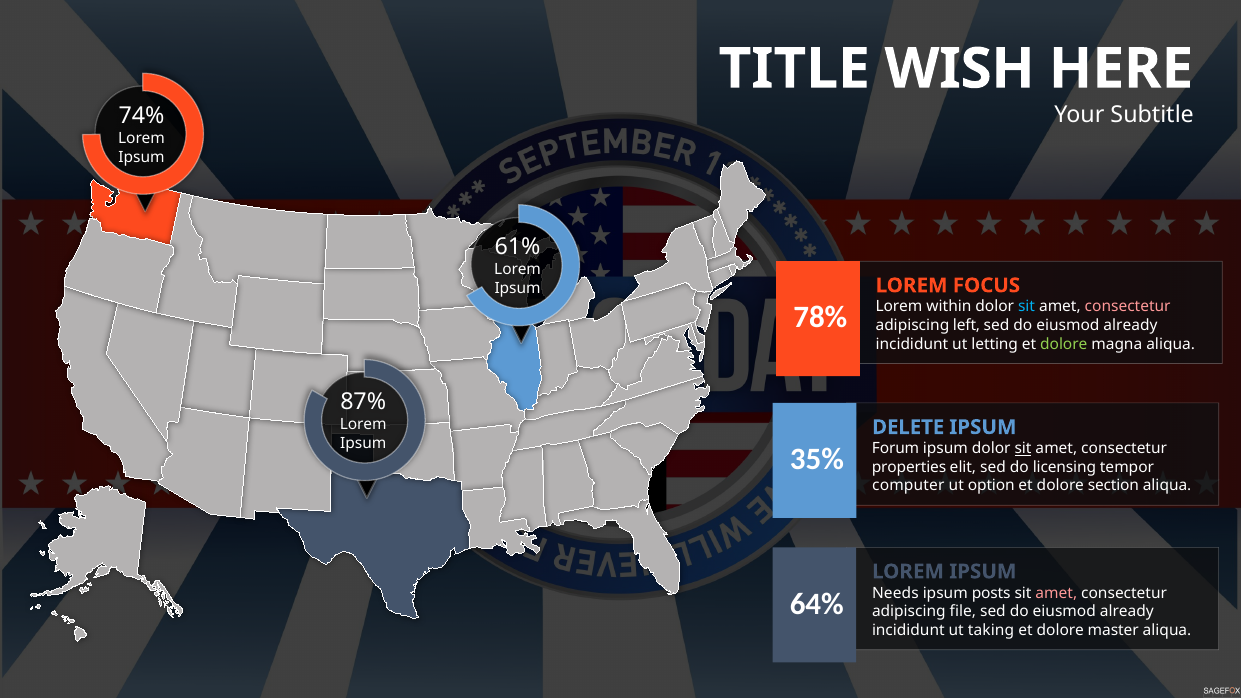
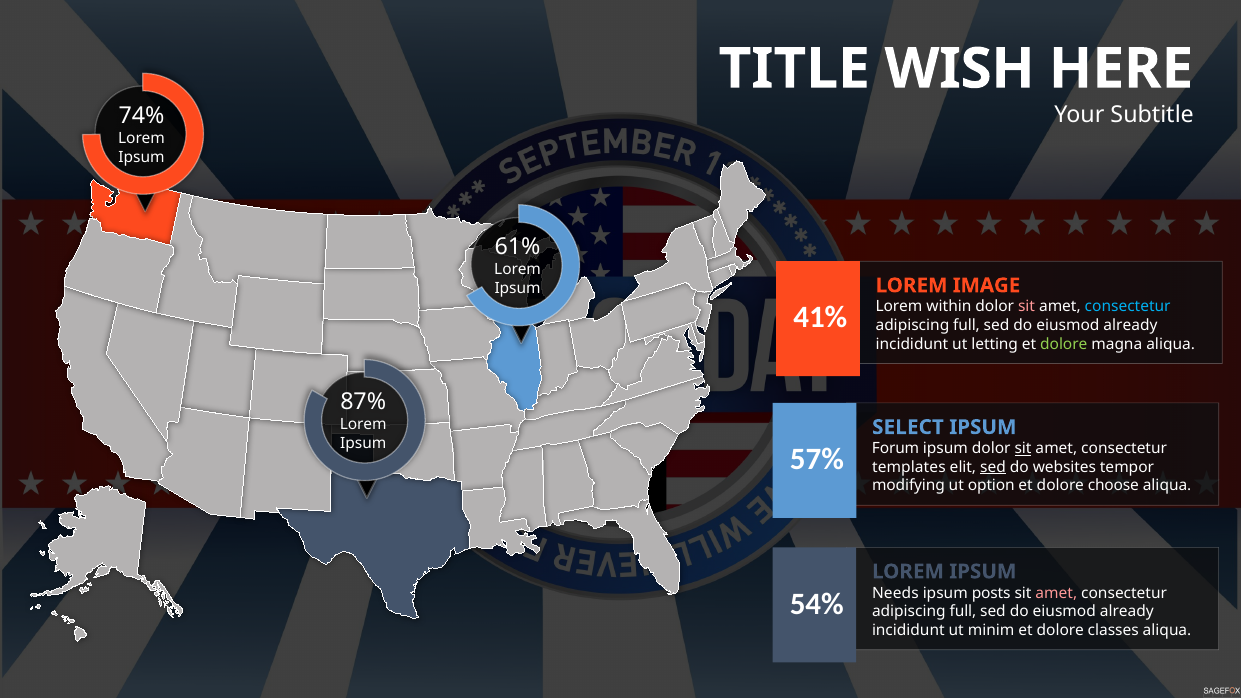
FOCUS: FOCUS -> IMAGE
sit at (1027, 307) colour: light blue -> pink
consectetur at (1128, 307) colour: pink -> light blue
78%: 78% -> 41%
left at (967, 325): left -> full
DELETE: DELETE -> SELECT
35%: 35% -> 57%
properties: properties -> templates
sed at (993, 467) underline: none -> present
licensing: licensing -> websites
computer: computer -> modifying
section: section -> choose
64%: 64% -> 54%
file at (963, 612): file -> full
taking: taking -> minim
master: master -> classes
